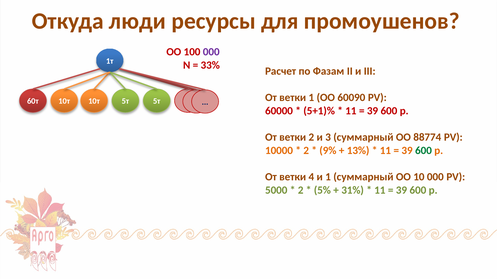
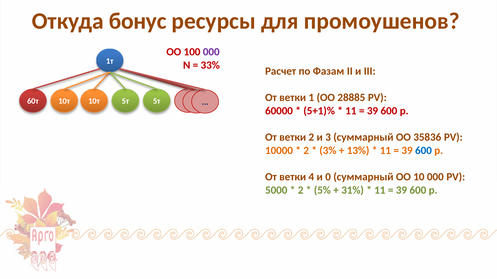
люди: люди -> бонус
60090: 60090 -> 28885
88774: 88774 -> 35836
9%: 9% -> 3%
600 at (423, 151) colour: green -> blue
и 1: 1 -> 0
